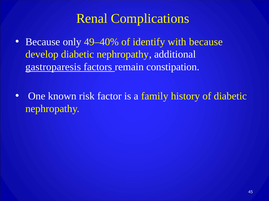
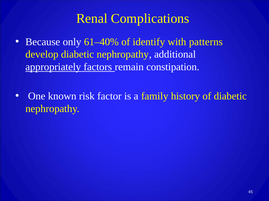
49–40%: 49–40% -> 61–40%
with because: because -> patterns
gastroparesis: gastroparesis -> appropriately
